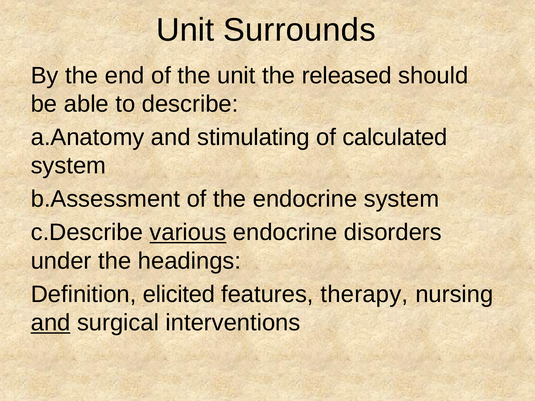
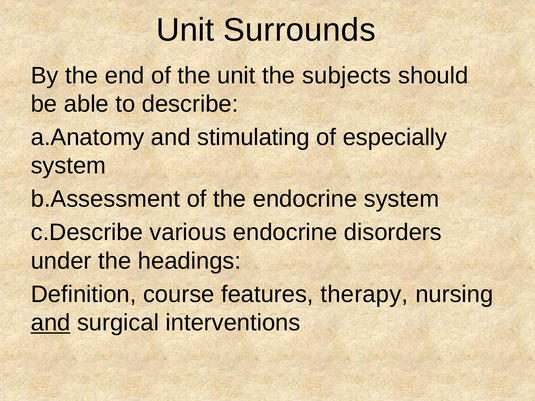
released: released -> subjects
calculated: calculated -> especially
various underline: present -> none
elicited: elicited -> course
